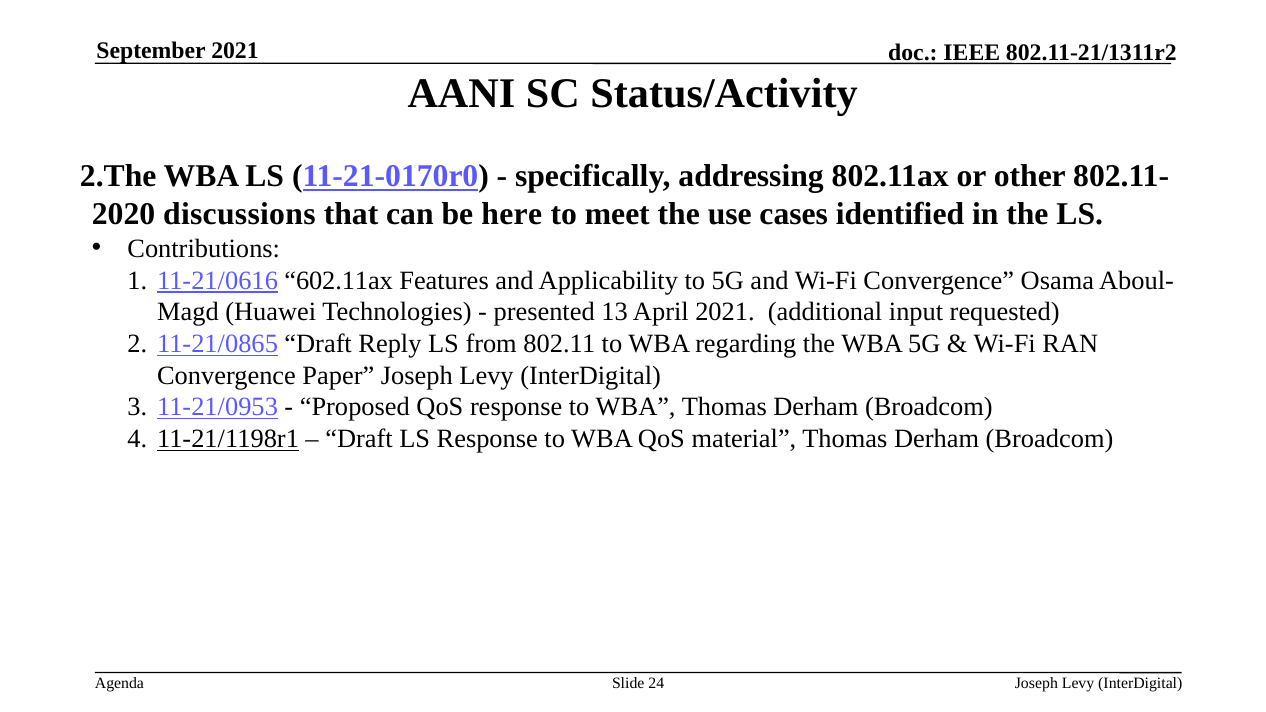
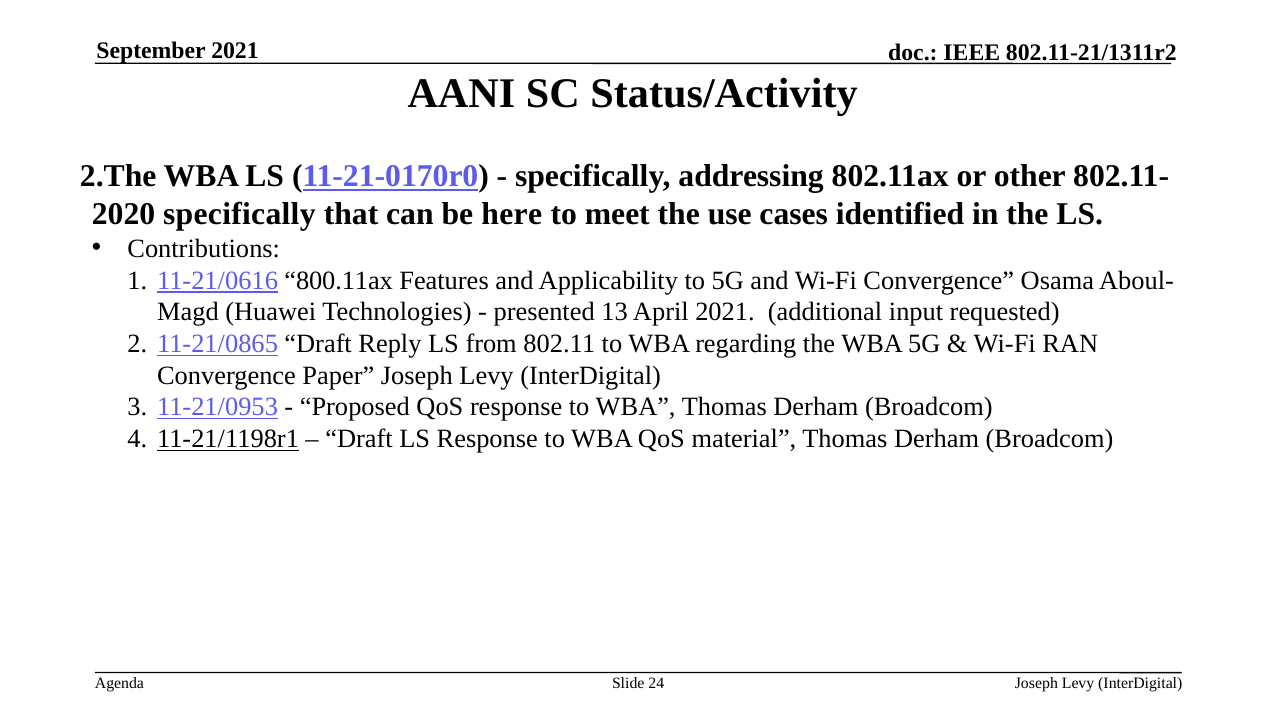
discussions at (239, 214): discussions -> specifically
602.11ax: 602.11ax -> 800.11ax
